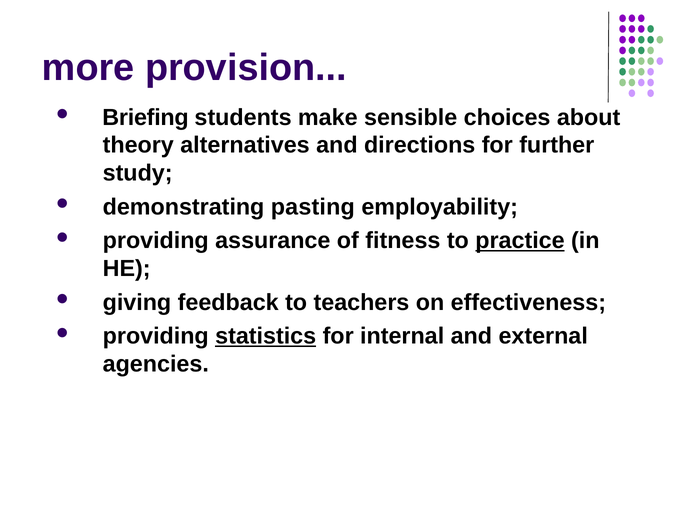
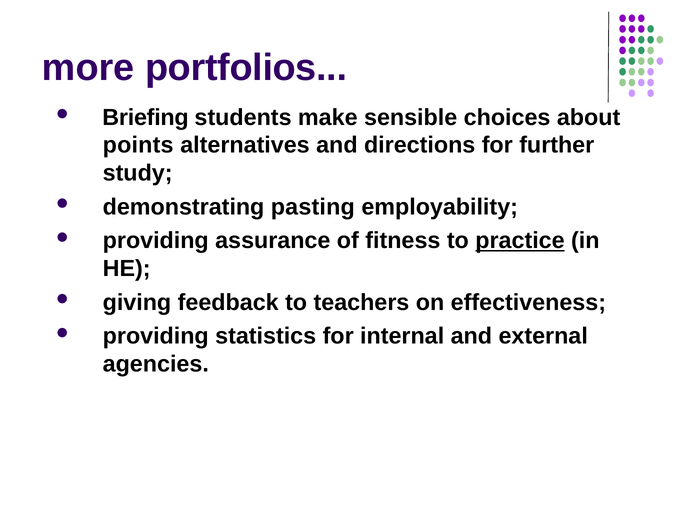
provision: provision -> portfolios
theory: theory -> points
statistics underline: present -> none
